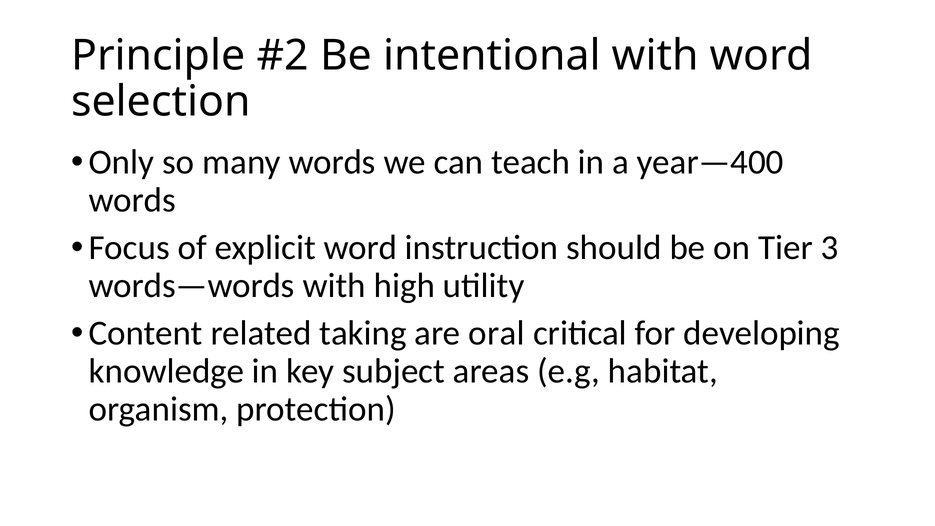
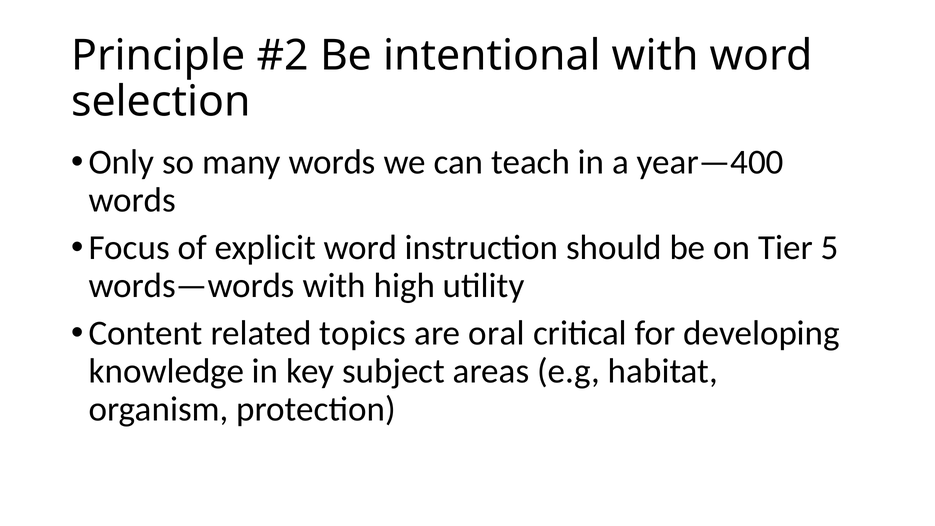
3: 3 -> 5
taking: taking -> topics
